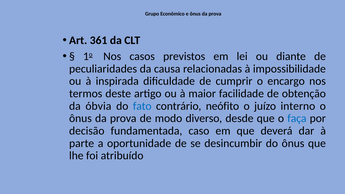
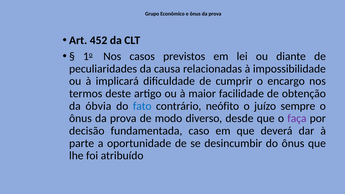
361: 361 -> 452
inspirada: inspirada -> implicará
interno: interno -> sempre
faça colour: blue -> purple
